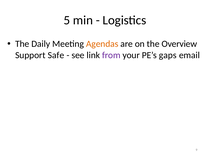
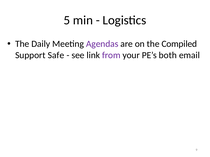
Agendas colour: orange -> purple
Overview: Overview -> Compiled
gaps: gaps -> both
